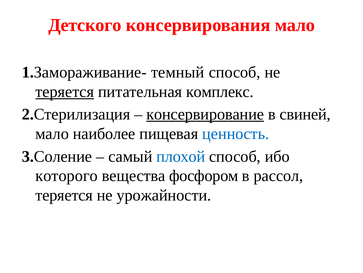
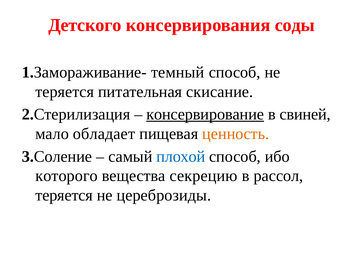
консервирования мало: мало -> соды
теряется at (65, 91) underline: present -> none
комплекс: комплекс -> скисание
наиболее: наиболее -> обладает
ценность colour: blue -> orange
фосфором: фосфором -> секрецию
урожайности: урожайности -> цереброзиды
